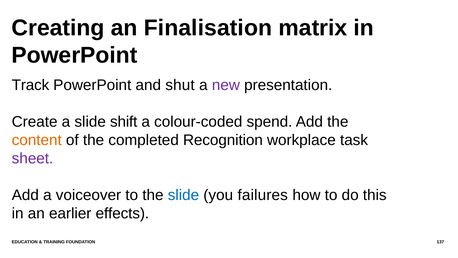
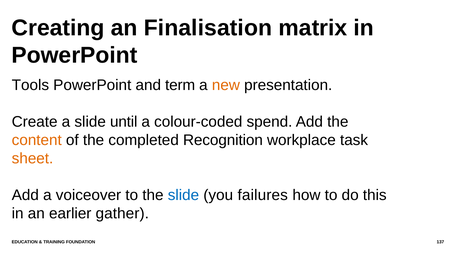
Track: Track -> Tools
shut: shut -> term
new colour: purple -> orange
shift: shift -> until
sheet colour: purple -> orange
effects: effects -> gather
